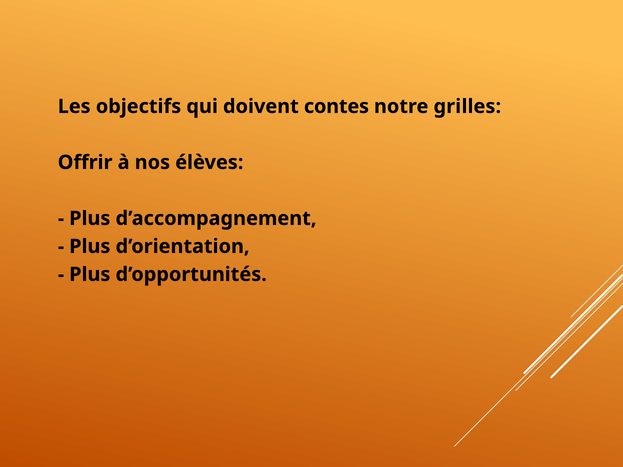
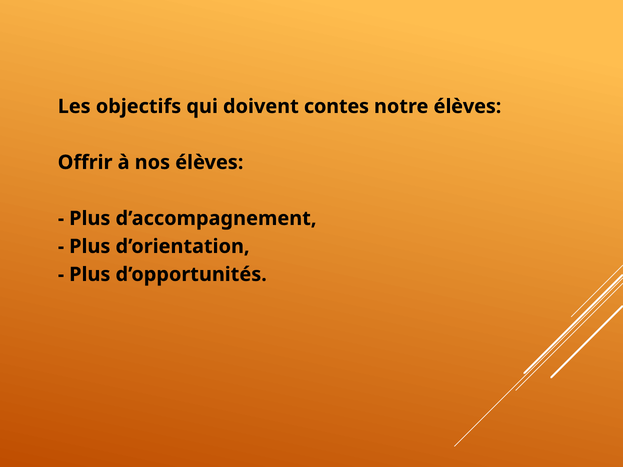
notre grilles: grilles -> élèves
